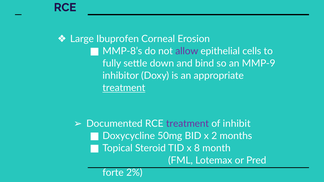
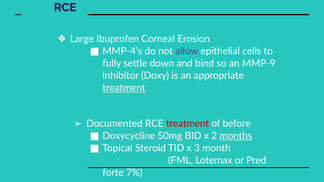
MMP-8’s: MMP-8’s -> MMP-4’s
treatment at (187, 124) colour: purple -> red
inhibit: inhibit -> before
months underline: none -> present
8: 8 -> 3
2%: 2% -> 7%
